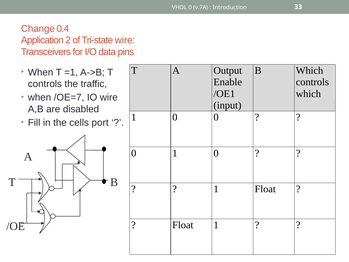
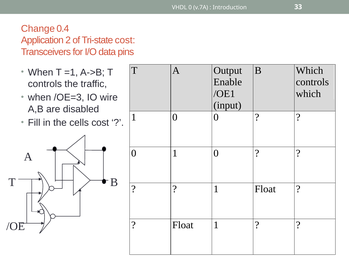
Tri-state wire: wire -> cost
/OE=7: /OE=7 -> /OE=3
cells port: port -> cost
